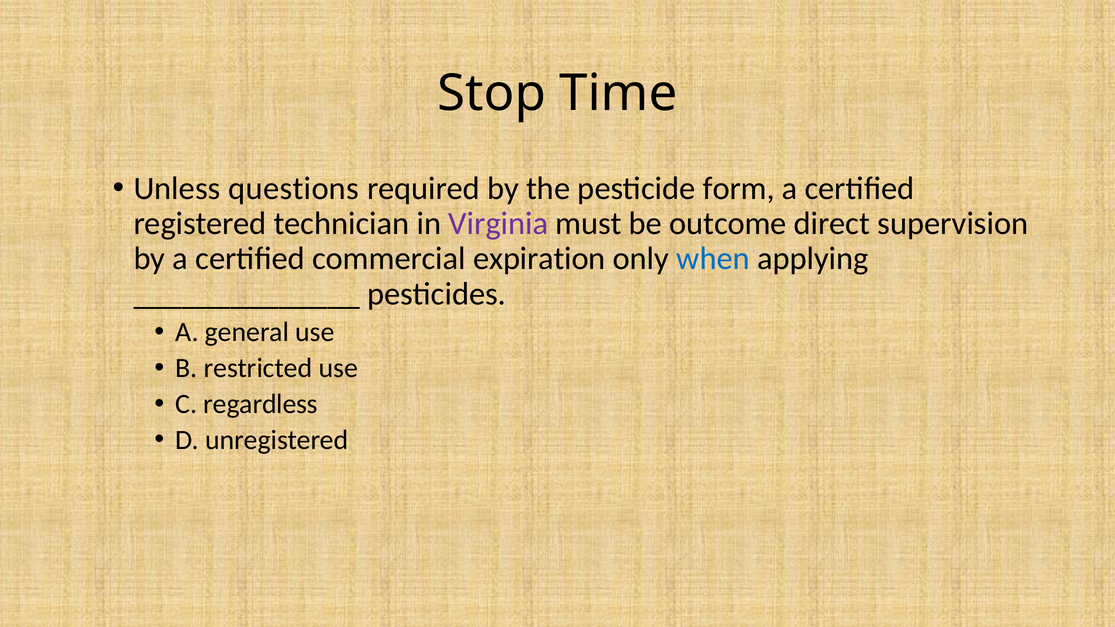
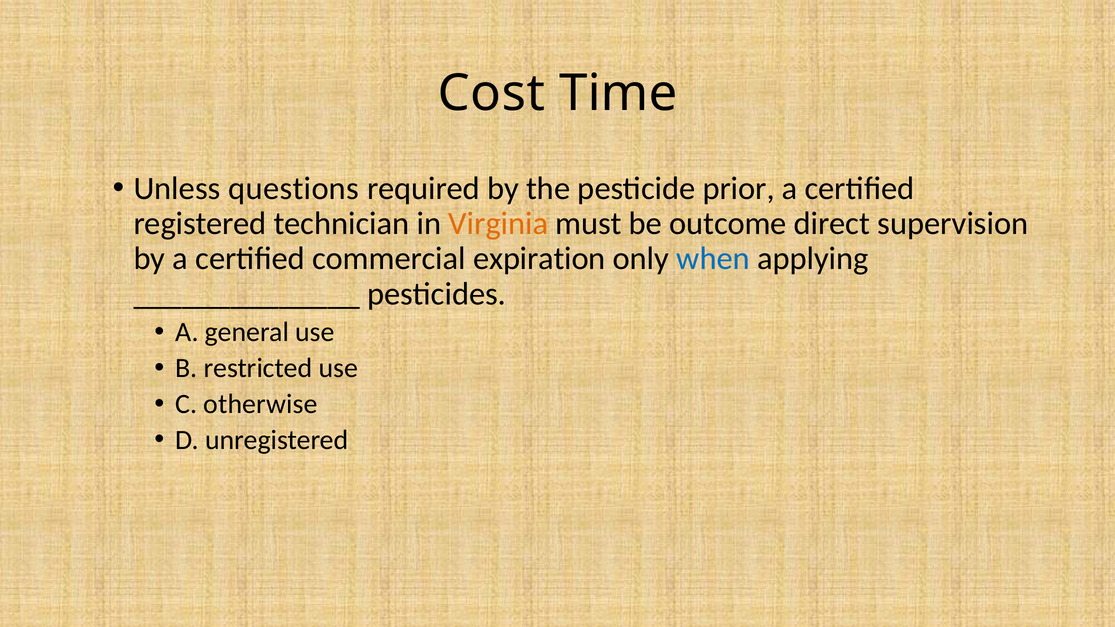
Stop: Stop -> Cost
form: form -> prior
Virginia colour: purple -> orange
regardless: regardless -> otherwise
